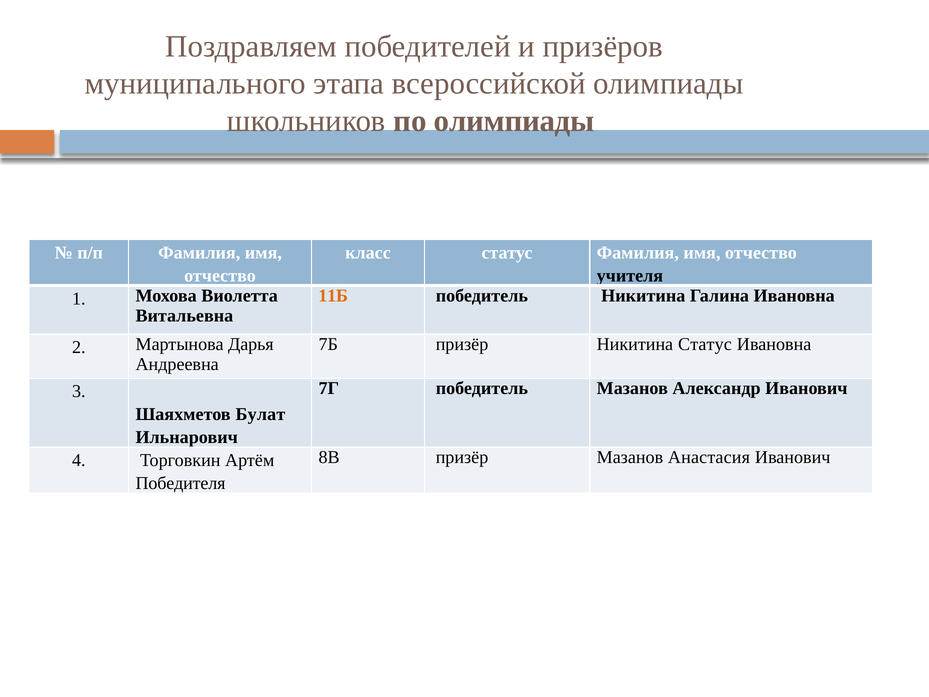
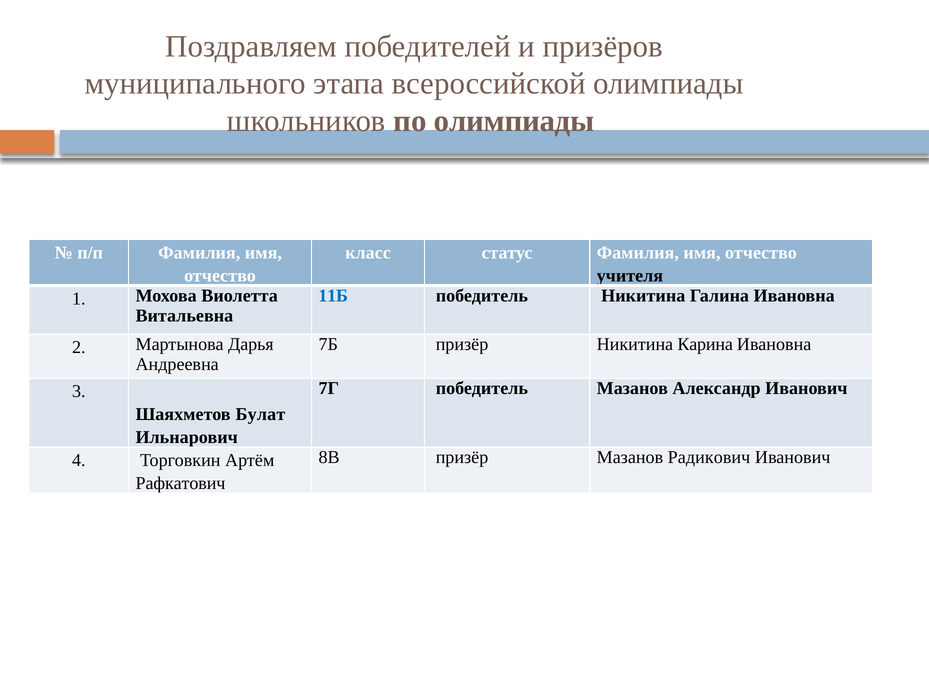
11Б colour: orange -> blue
Никитина Статус: Статус -> Карина
Анастасия: Анастасия -> Радикович
Победителя: Победителя -> Рафкатович
